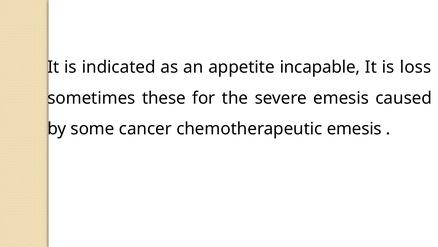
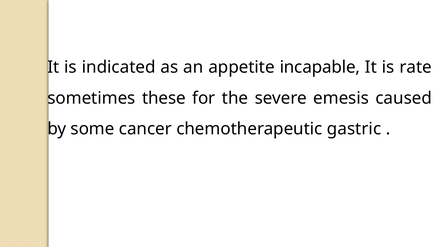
loss: loss -> rate
chemotherapeutic emesis: emesis -> gastric
